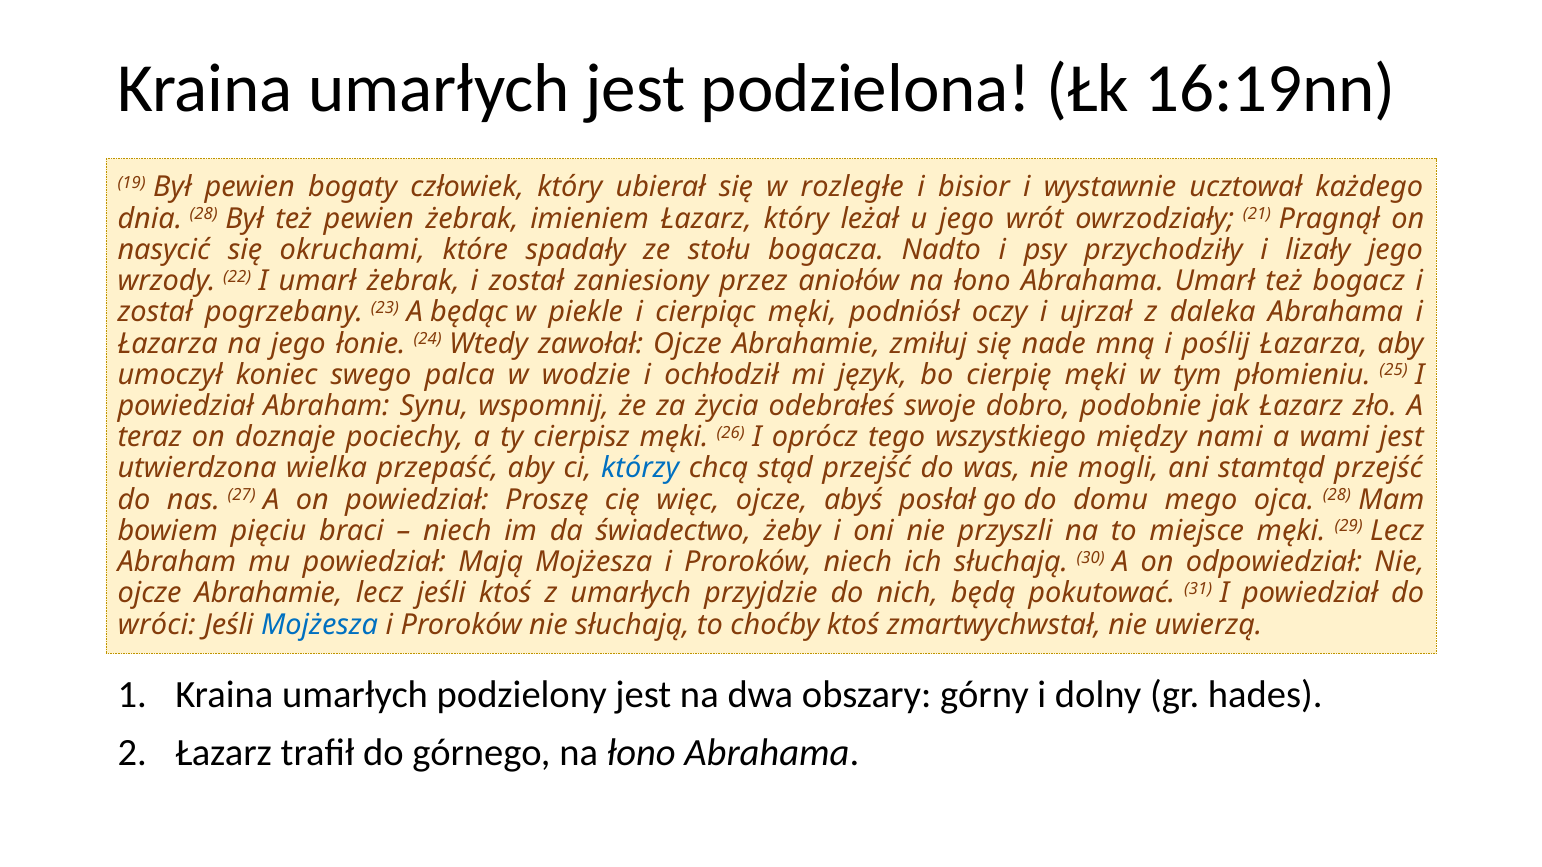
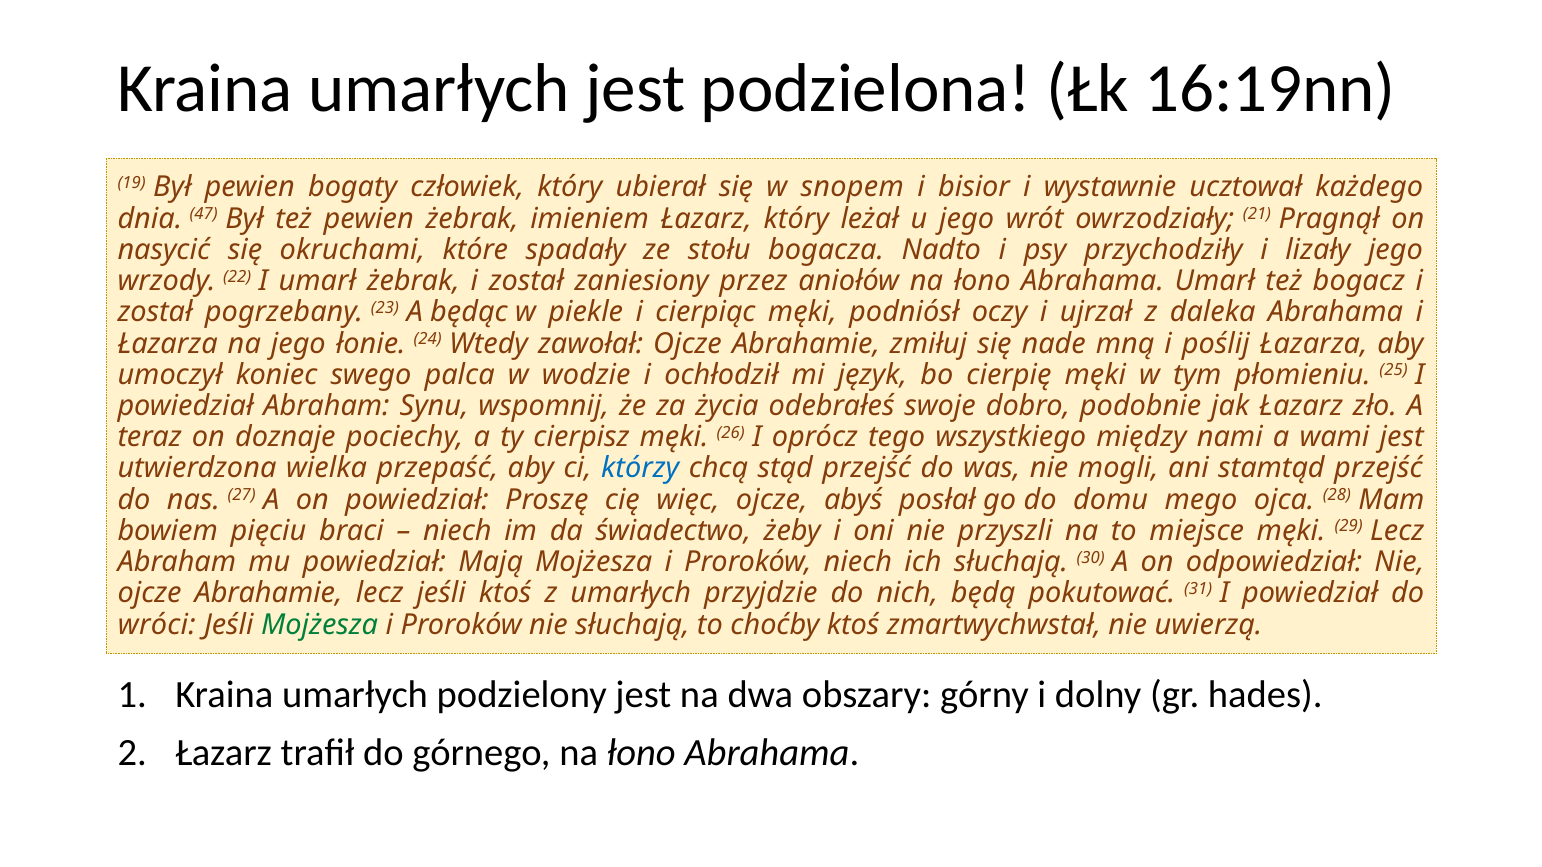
rozległe: rozległe -> snopem
dnia 28: 28 -> 47
Mojżesza at (320, 625) colour: blue -> green
